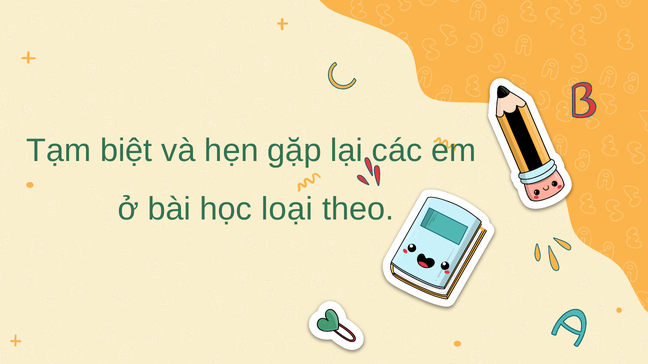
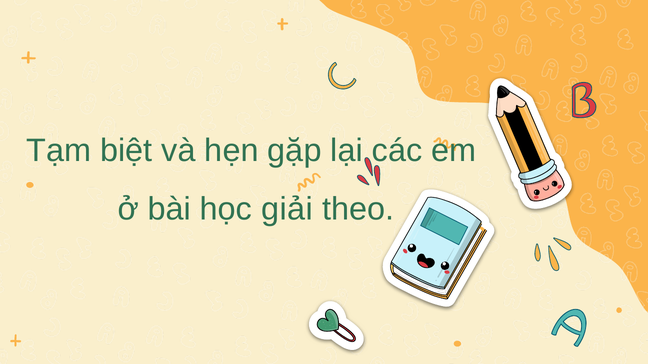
loại: loại -> giải
